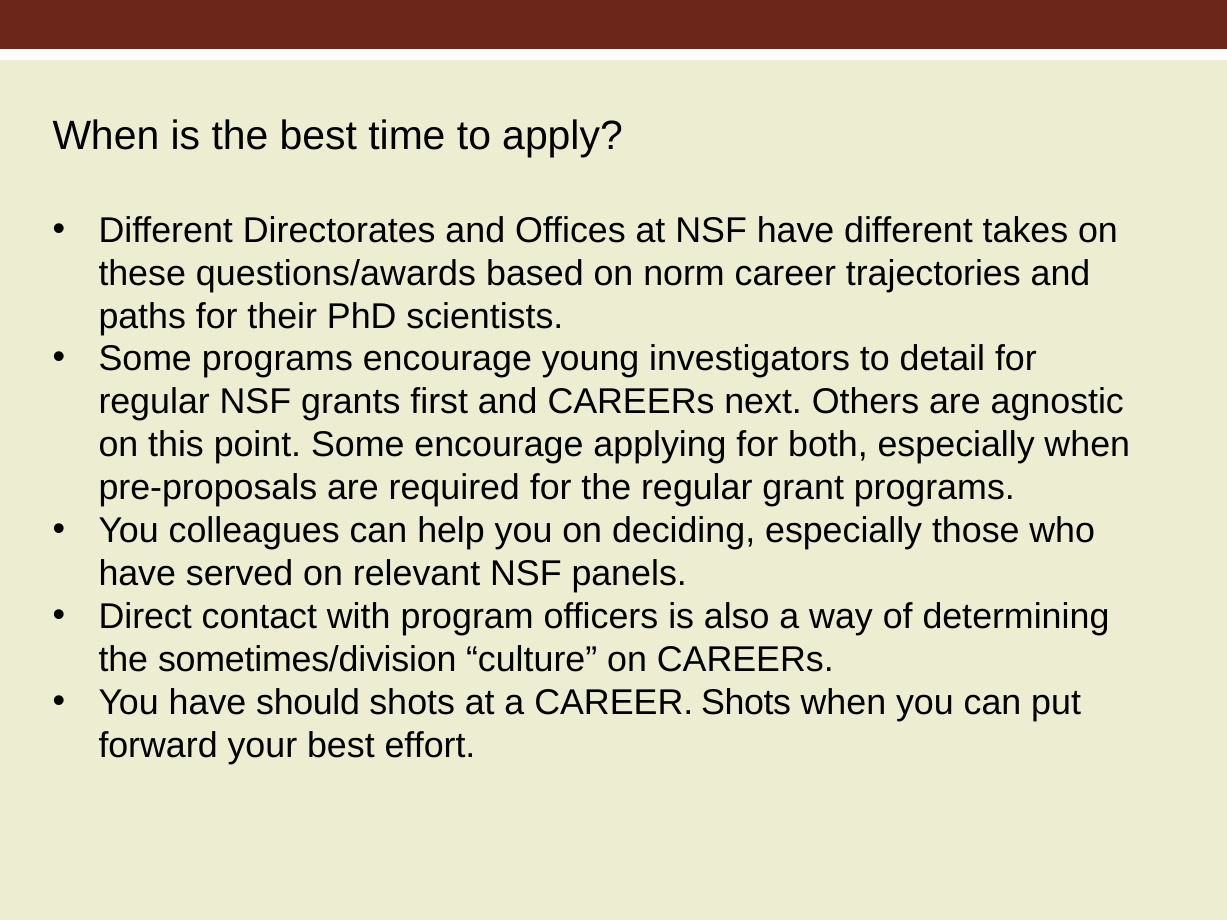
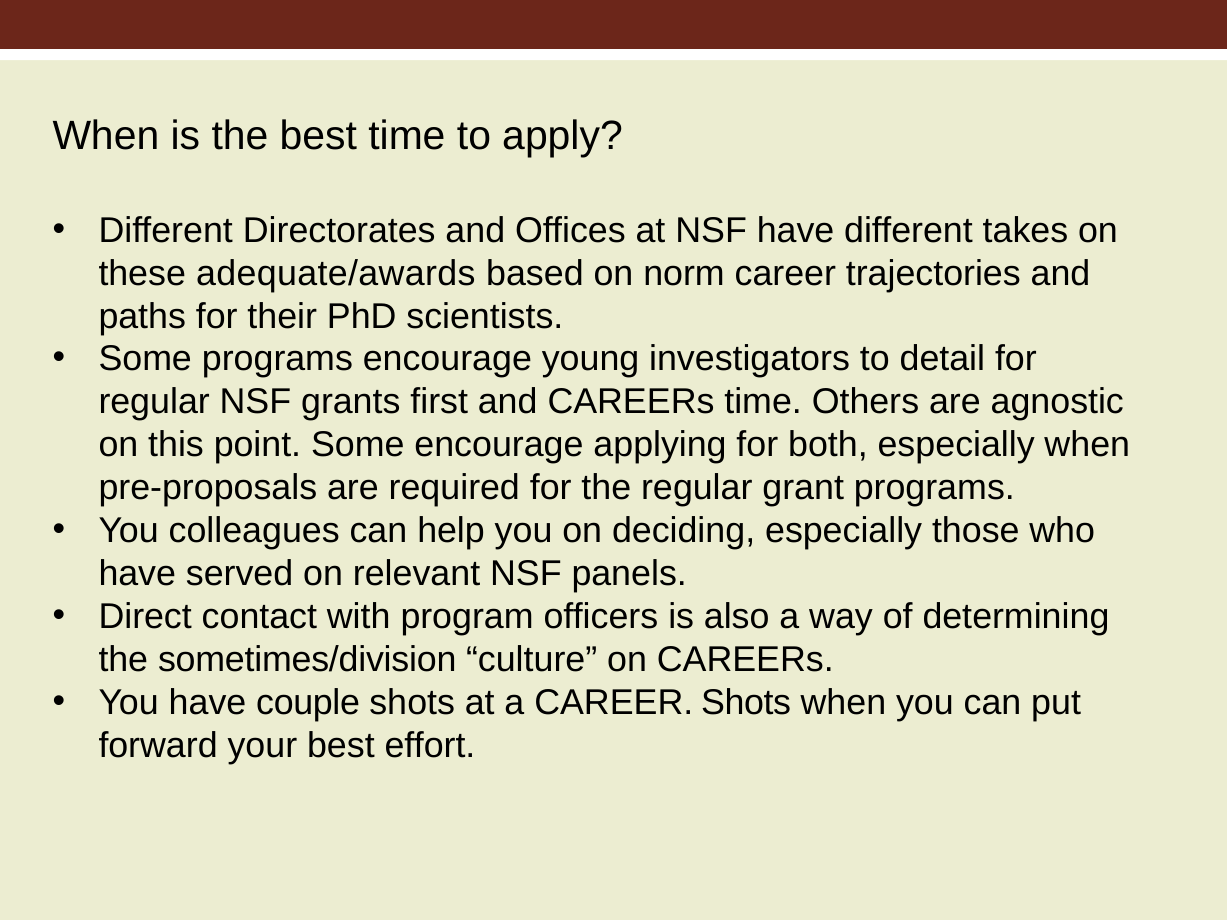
questions/awards: questions/awards -> adequate/awards
CAREERs next: next -> time
should: should -> couple
